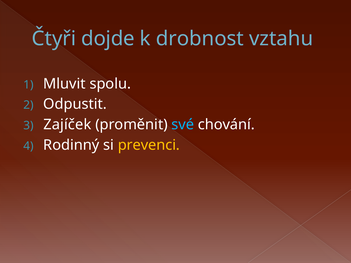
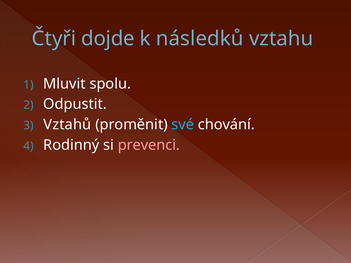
drobnost: drobnost -> následků
Zajíček: Zajíček -> Vztahů
prevenci colour: yellow -> pink
